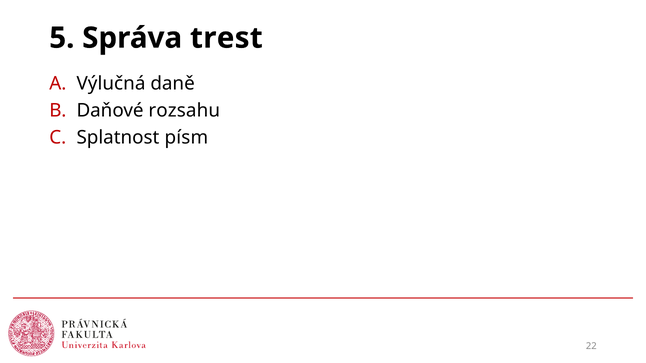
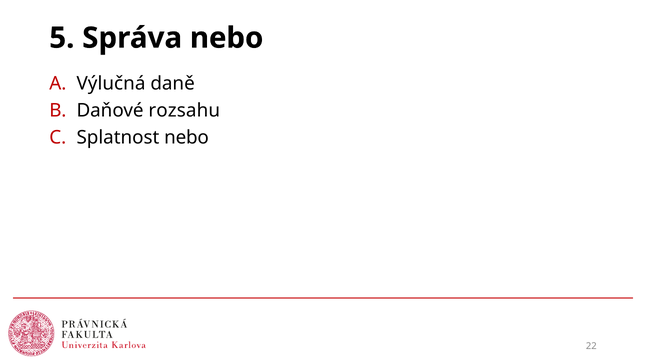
Správa trest: trest -> nebo
Splatnost písm: písm -> nebo
